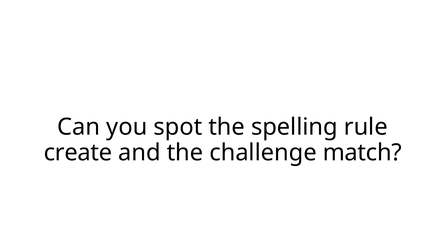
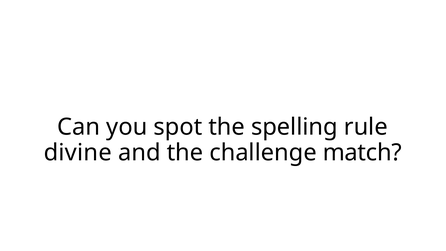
create: create -> divine
